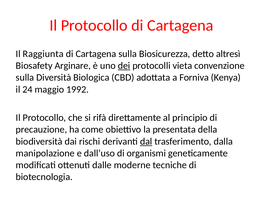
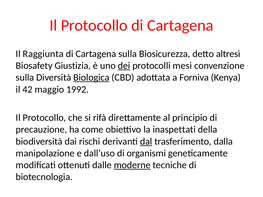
Arginare: Arginare -> Giustizia
vieta: vieta -> mesi
Biologica underline: none -> present
24: 24 -> 42
presentata: presentata -> inaspettati
moderne underline: none -> present
